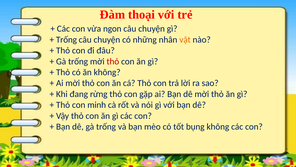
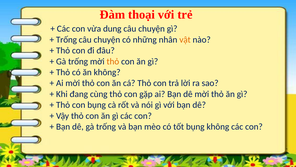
ngon: ngon -> dung
thỏ at (113, 61) colour: red -> orange
rừng: rừng -> cùng
con minh: minh -> bụng
